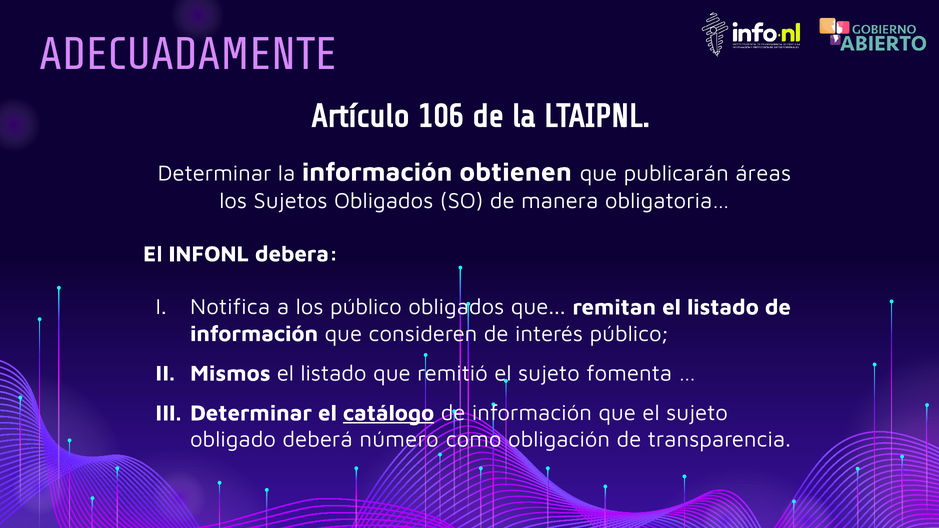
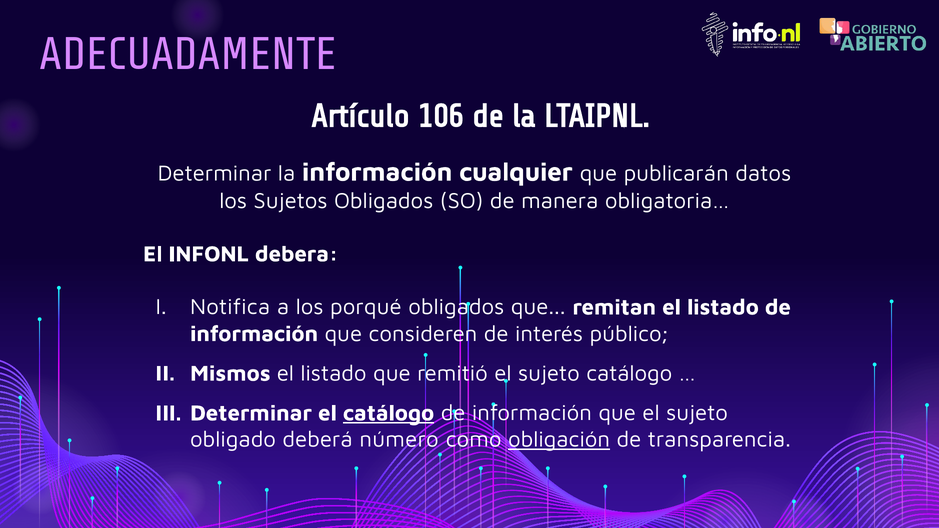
obtienen: obtienen -> cualquier
áreas: áreas -> datos
los público: público -> porqué
sujeto fomenta: fomenta -> catálogo
obligación underline: none -> present
